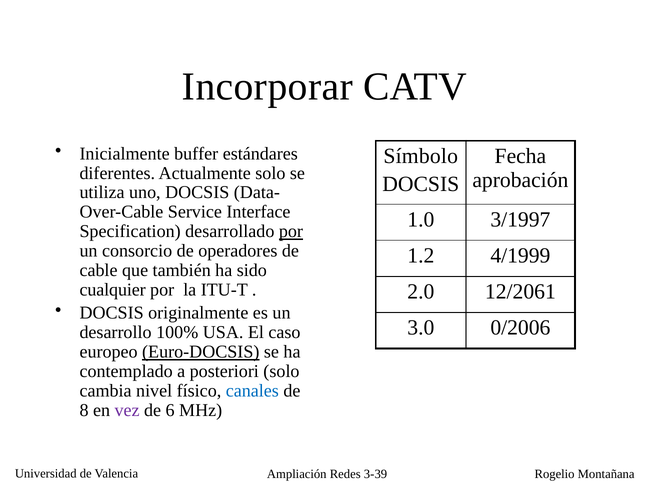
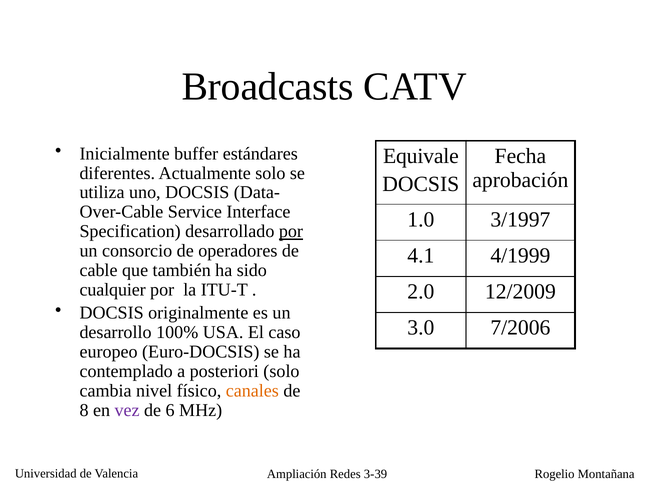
Incorporar: Incorporar -> Broadcasts
Símbolo: Símbolo -> Equivale
1.2: 1.2 -> 4.1
12/2061: 12/2061 -> 12/2009
0/2006: 0/2006 -> 7/2006
Euro-DOCSIS underline: present -> none
canales colour: blue -> orange
